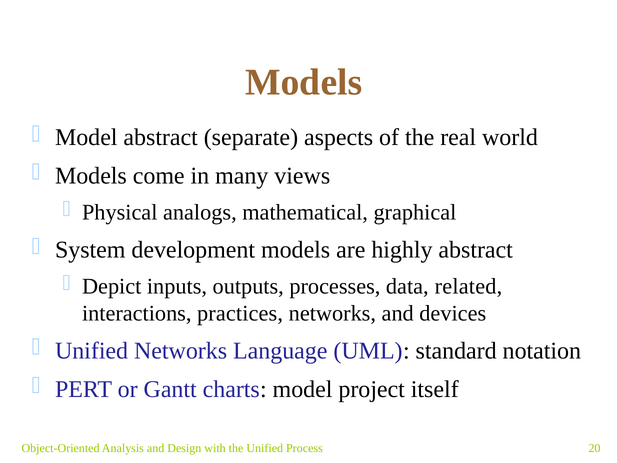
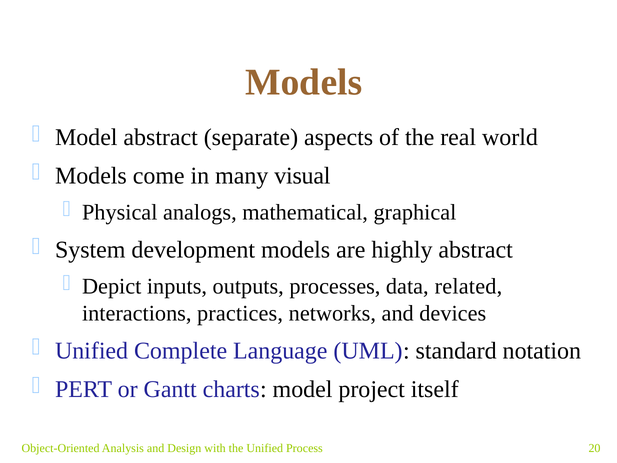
views: views -> visual
Unified Networks: Networks -> Complete
